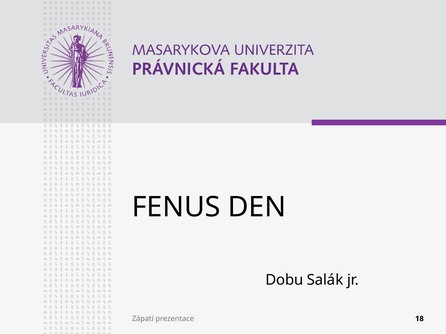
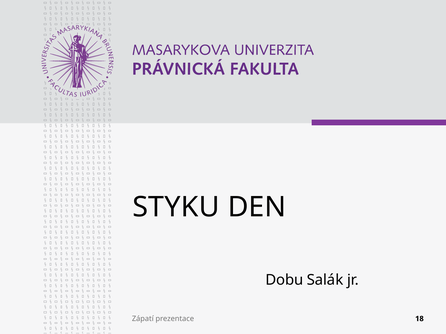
FENUS: FENUS -> STYKU
